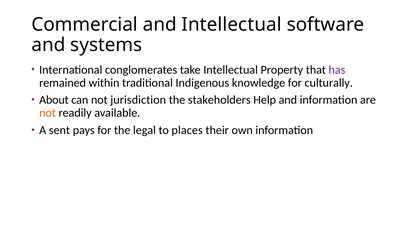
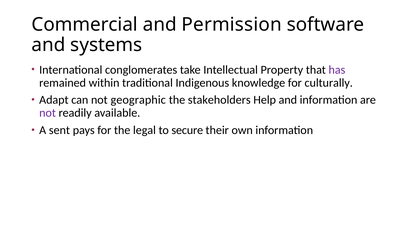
and Intellectual: Intellectual -> Permission
About: About -> Adapt
jurisdiction: jurisdiction -> geographic
not at (48, 113) colour: orange -> purple
places: places -> secure
